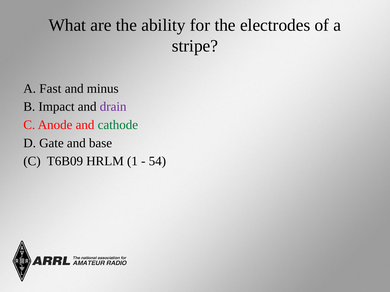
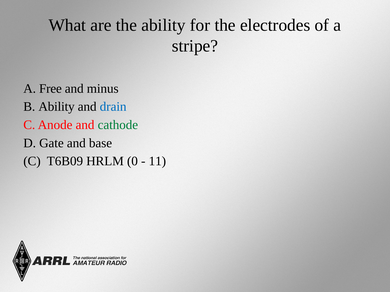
Fast: Fast -> Free
B Impact: Impact -> Ability
drain colour: purple -> blue
1: 1 -> 0
54: 54 -> 11
